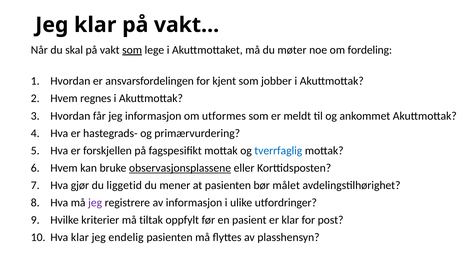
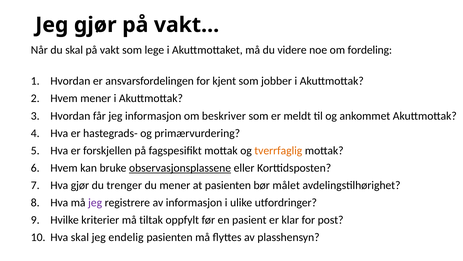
Jeg klar: klar -> gjør
som at (132, 50) underline: present -> none
møter: møter -> videre
Hvem regnes: regnes -> mener
utformes: utformes -> beskriver
tverrfaglig colour: blue -> orange
liggetid: liggetid -> trenger
Hva klar: klar -> skal
